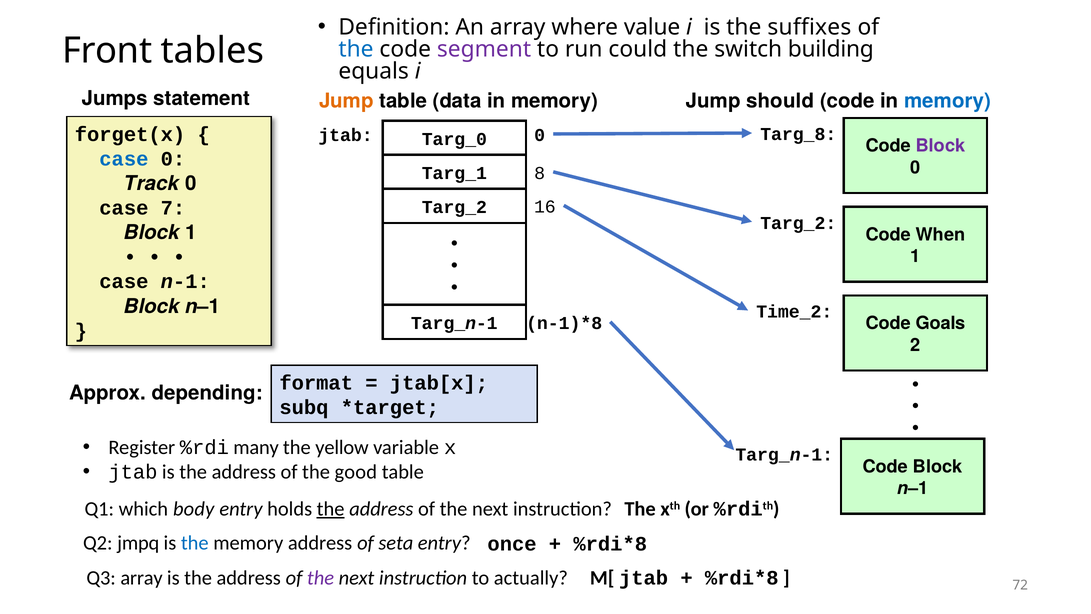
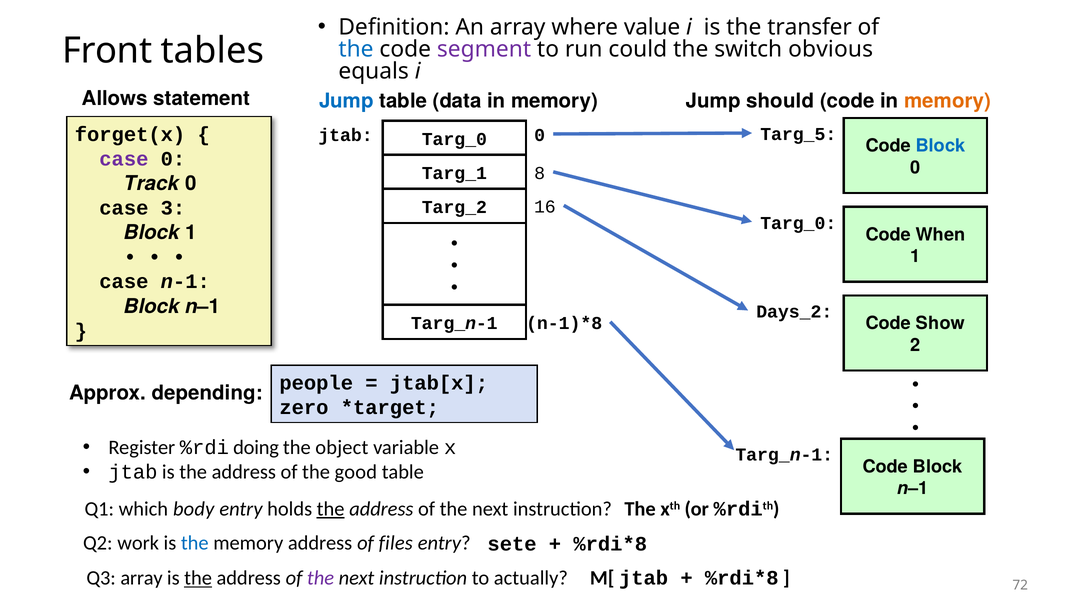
suffixes: suffixes -> transfer
building: building -> obvious
Jumps: Jumps -> Allows
Jump at (346, 101) colour: orange -> blue
memory at (947, 101) colour: blue -> orange
Targ_8: Targ_8 -> Targ_5
Block at (941, 146) colour: purple -> blue
case at (124, 159) colour: blue -> purple
7: 7 -> 3
Targ_2 at (798, 223): Targ_2 -> Targ_0
Time_2: Time_2 -> Days_2
Goals: Goals -> Show
format: format -> people
subq: subq -> zero
many: many -> doing
yellow: yellow -> object
jmpq: jmpq -> work
seta: seta -> files
once: once -> sete
the at (198, 578) underline: none -> present
